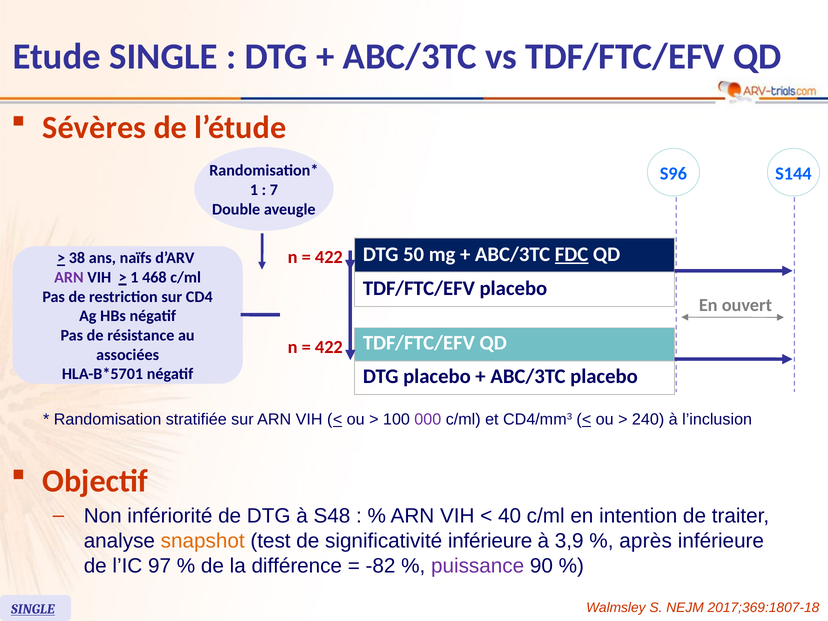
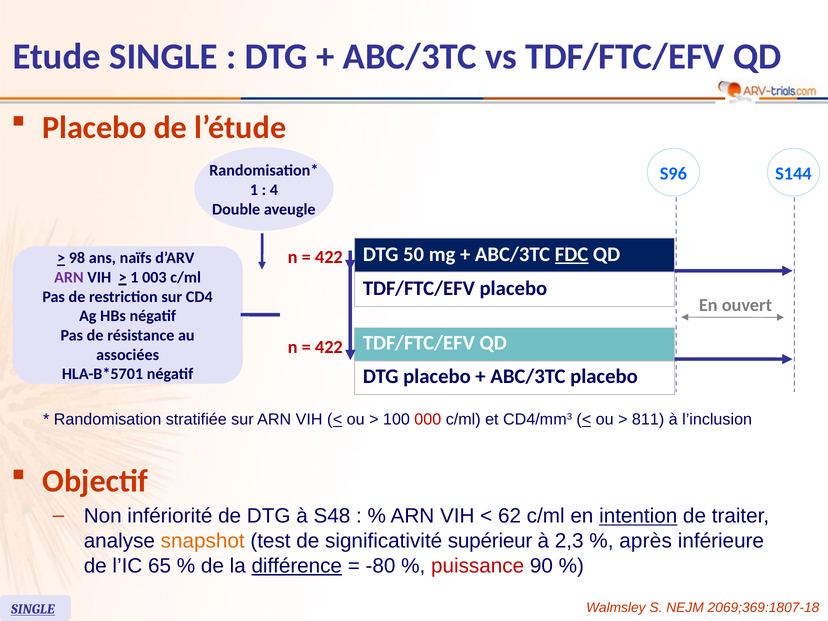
Sévères at (94, 128): Sévères -> Placebo
7: 7 -> 4
38: 38 -> 98
468: 468 -> 003
000 colour: purple -> red
240: 240 -> 811
40: 40 -> 62
intention underline: none -> present
significativité inférieure: inférieure -> supérieur
3,9: 3,9 -> 2,3
97: 97 -> 65
différence underline: none -> present
-82: -82 -> -80
puissance colour: purple -> red
2017;369:1807-18: 2017;369:1807-18 -> 2069;369:1807-18
